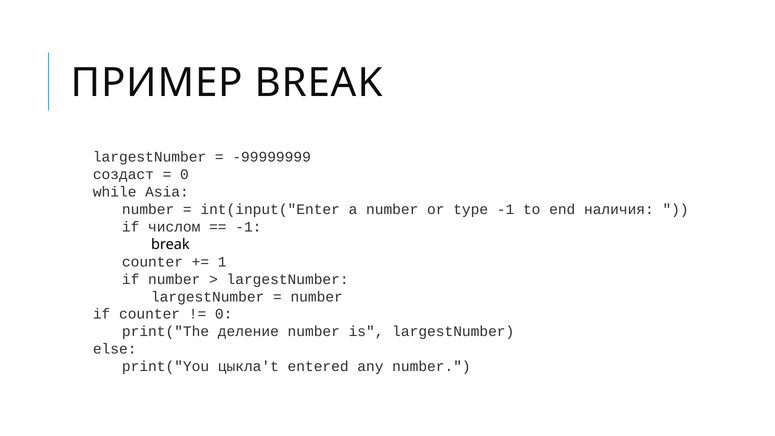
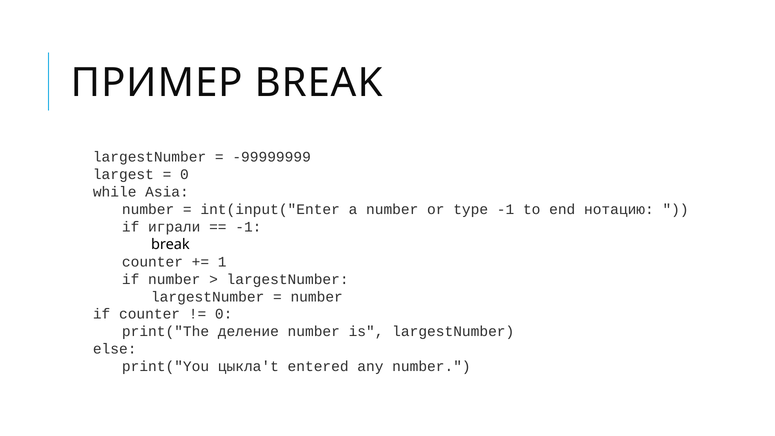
создаст: создаст -> largest
наличия: наличия -> нотацию
числом: числом -> играли
